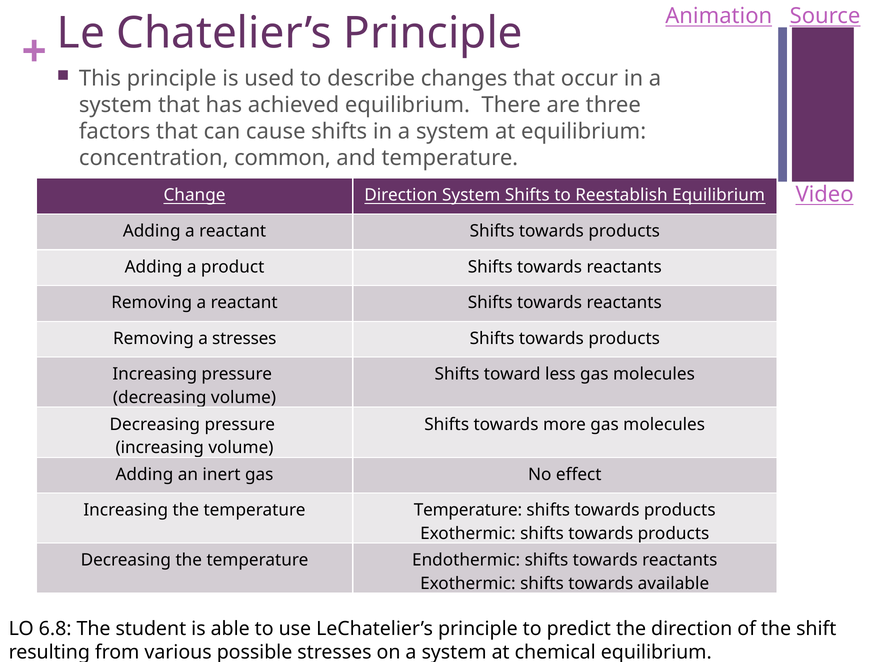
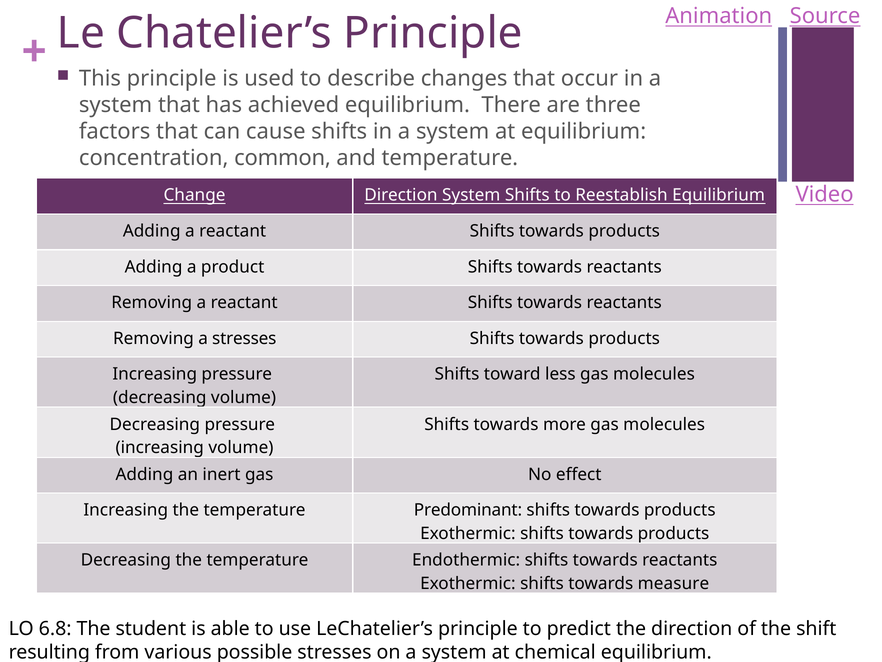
temperature Temperature: Temperature -> Predominant
available: available -> measure
